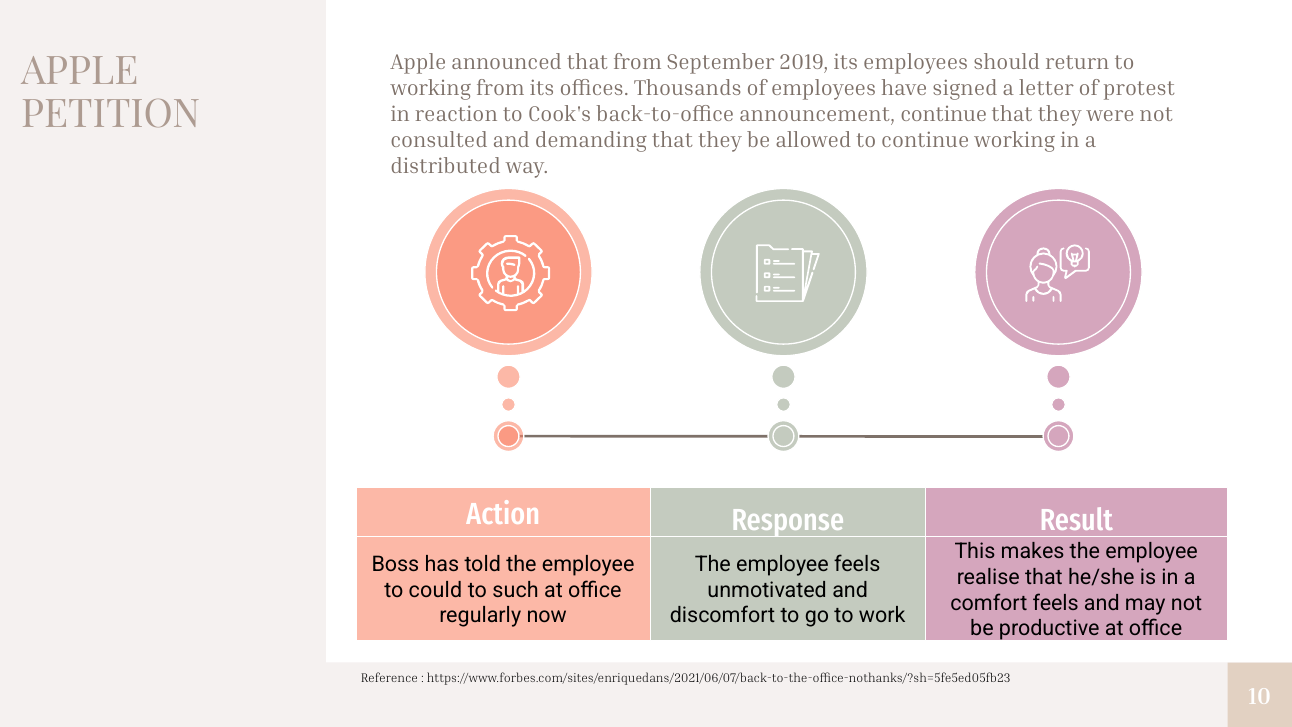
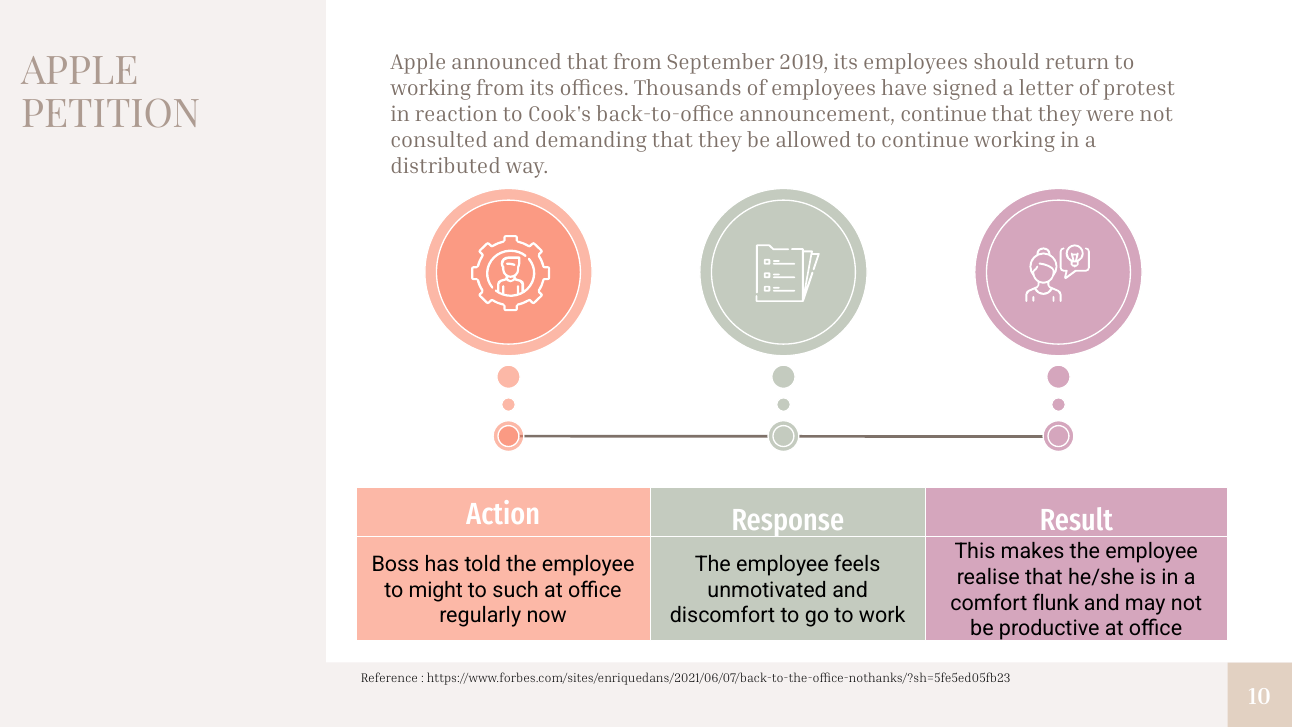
could: could -> might
comfort feels: feels -> flunk
